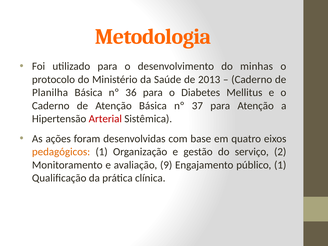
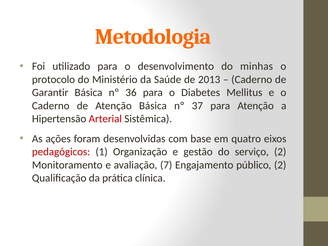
Planilha: Planilha -> Garantir
pedagógicos colour: orange -> red
9: 9 -> 7
público 1: 1 -> 2
